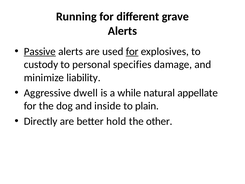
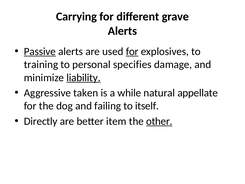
Running: Running -> Carrying
custody: custody -> training
liability underline: none -> present
dwell: dwell -> taken
inside: inside -> failing
plain: plain -> itself
hold: hold -> item
other underline: none -> present
